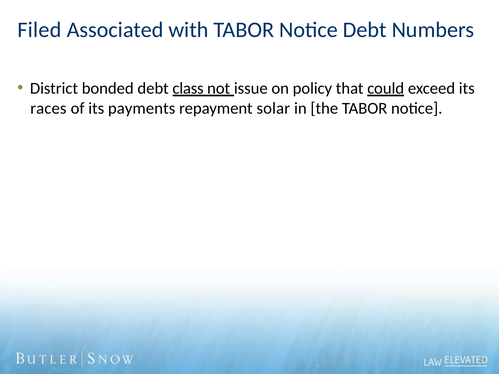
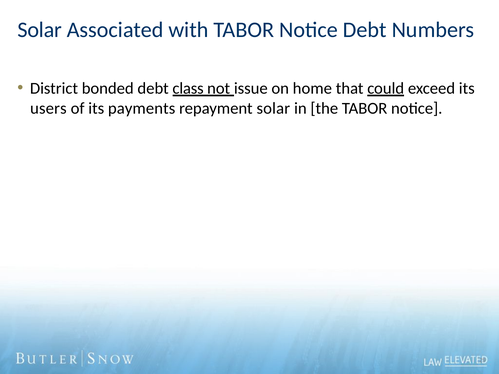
Filed at (39, 30): Filed -> Solar
policy: policy -> home
races: races -> users
